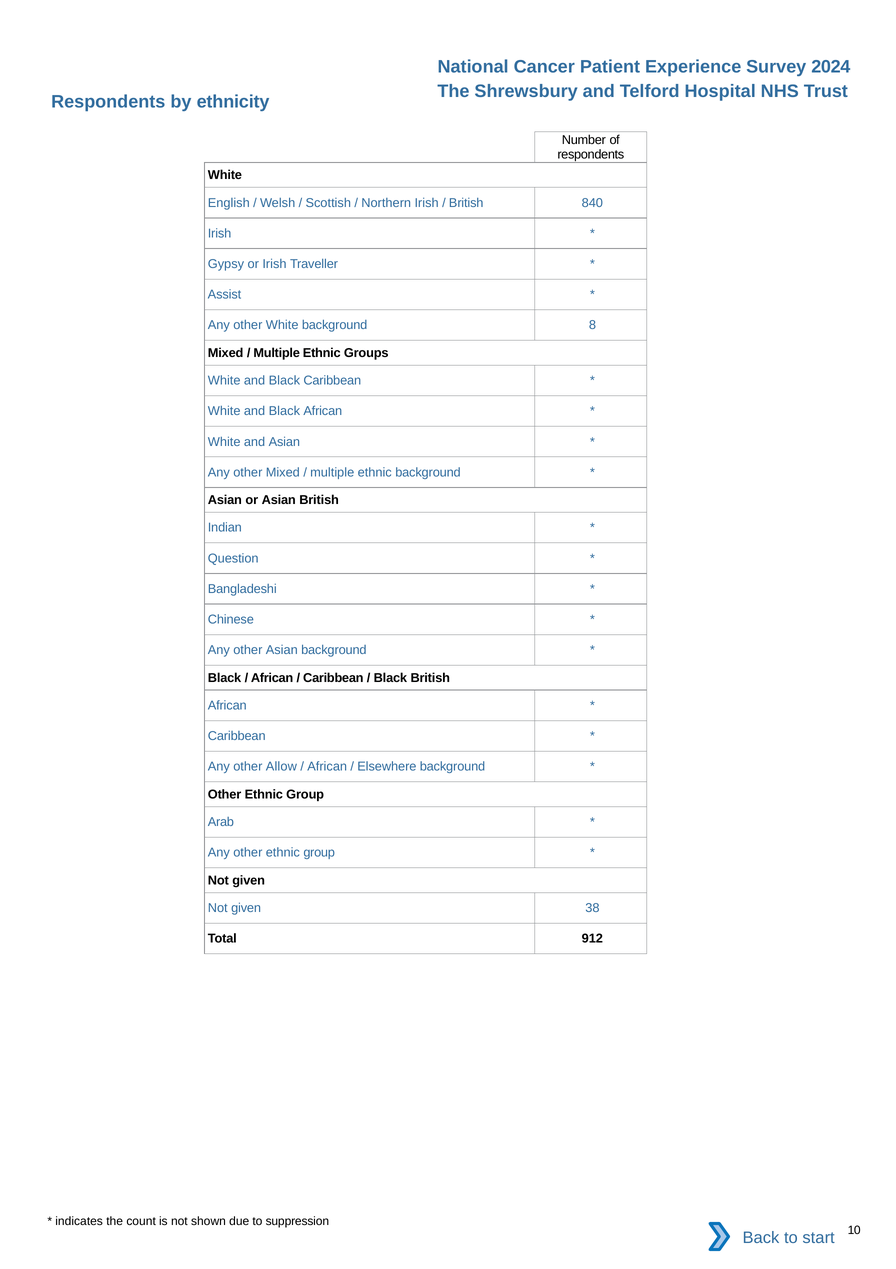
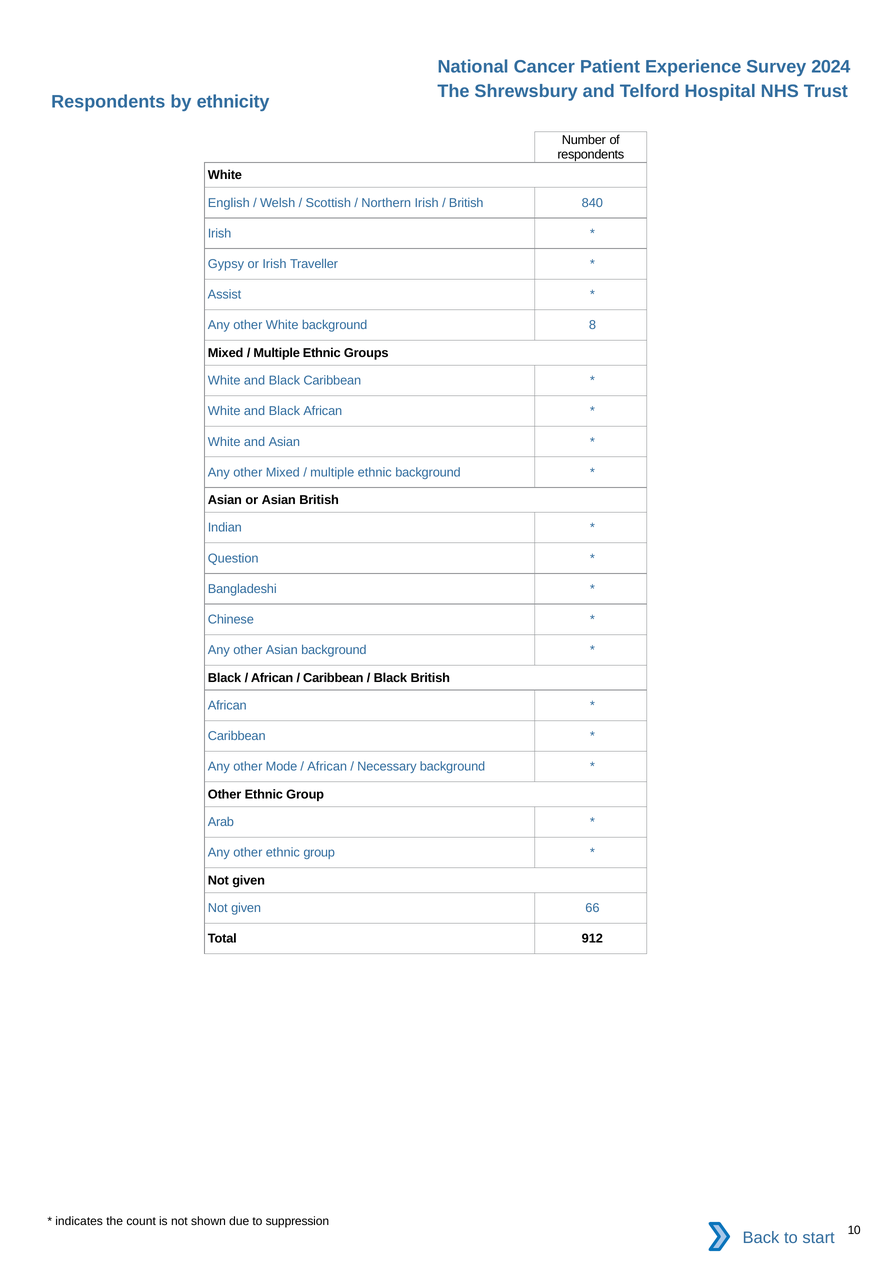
Allow: Allow -> Mode
Elsewhere: Elsewhere -> Necessary
38: 38 -> 66
